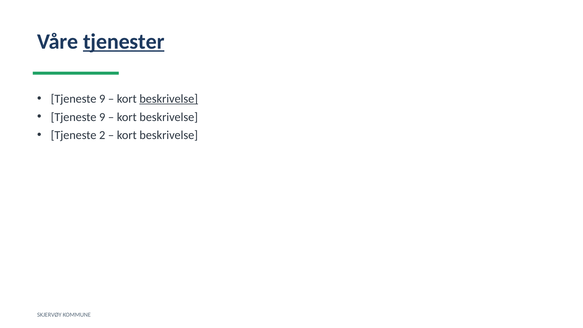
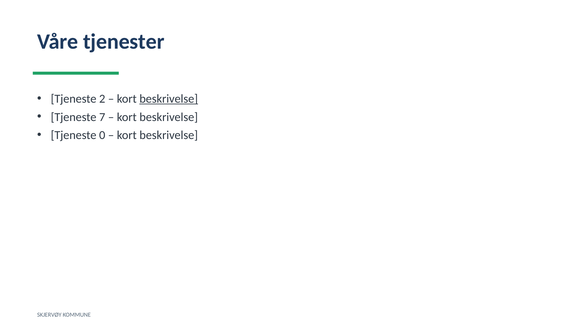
tjenester underline: present -> none
9 at (102, 99): 9 -> 2
9 at (102, 117): 9 -> 7
2: 2 -> 0
